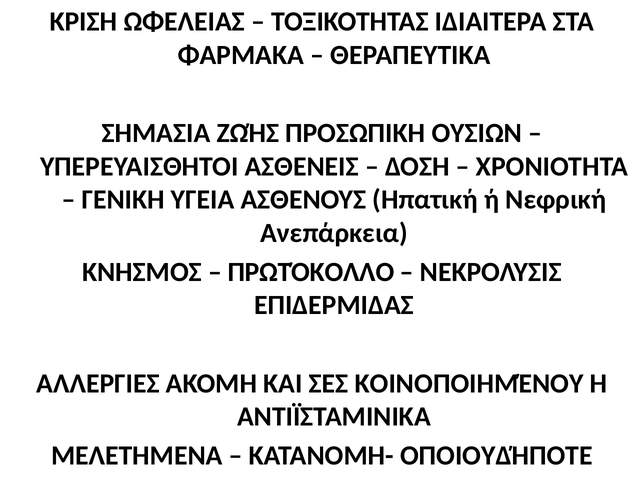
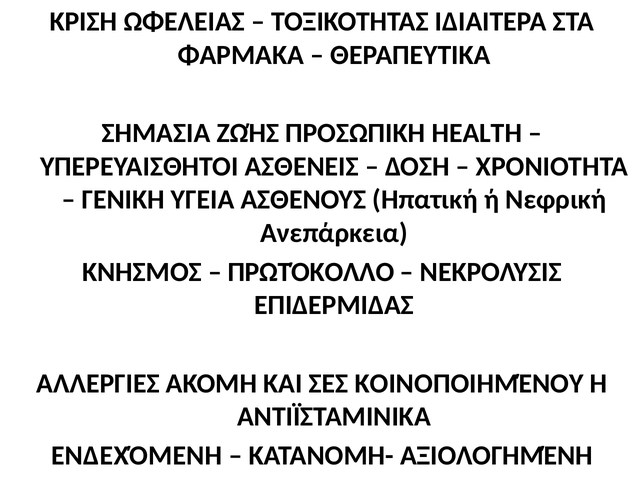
ΟΥΣΙΩΝ: ΟΥΣΙΩΝ -> HEALTH
ΜΕΛΕΤΗΜΕΝΑ: ΜΕΛΕΤΗΜΕΝΑ -> ΕΝΔΕΧΌΜΕΝΗ
ΟΠΟΙΟΥΔΉΠΟΤΕ: ΟΠΟΙΟΥΔΉΠΟΤΕ -> ΑΞΙΟΛΟΓΗΜΈΝΗ
